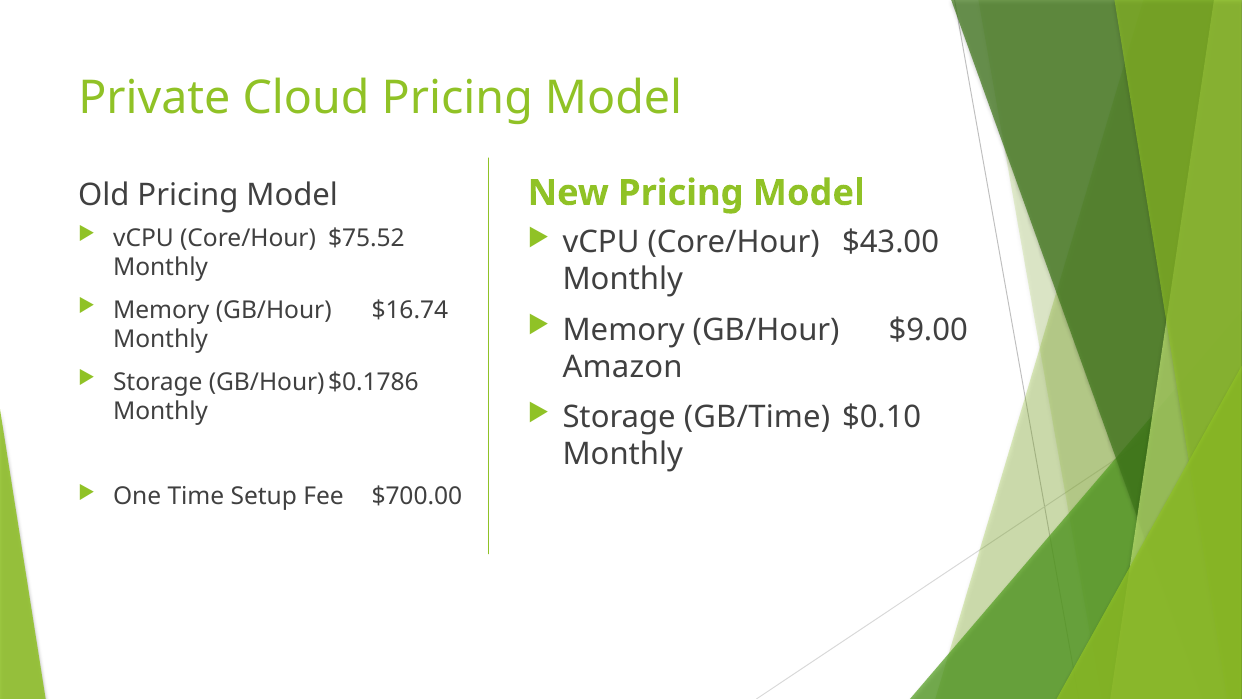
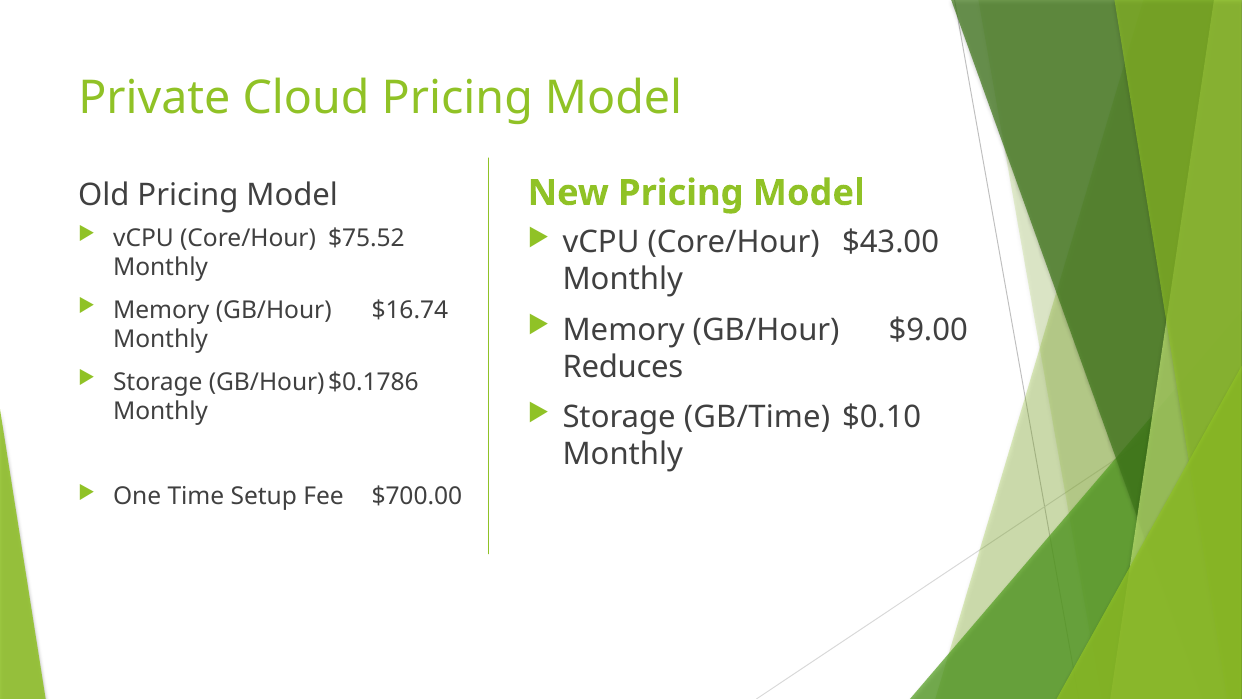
Amazon: Amazon -> Reduces
